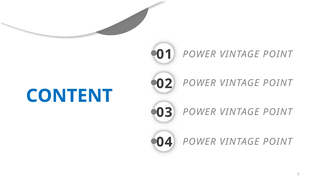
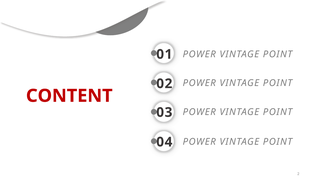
CONTENT colour: blue -> red
